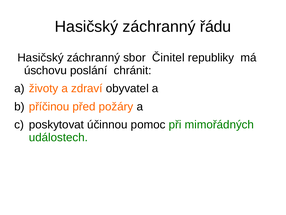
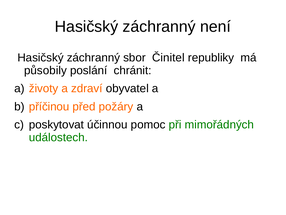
řádu: řádu -> není
úschovu: úschovu -> působily
